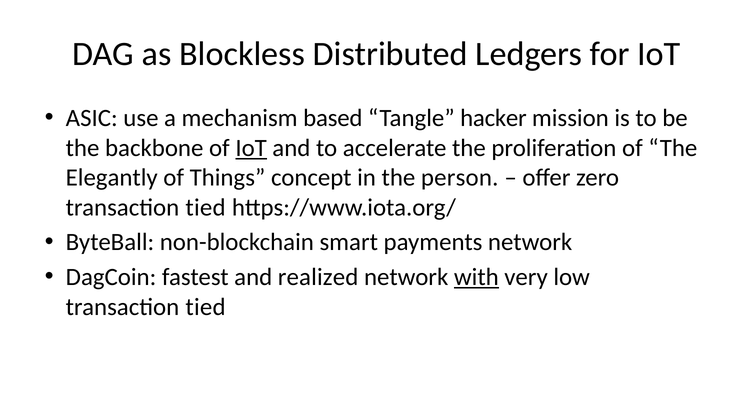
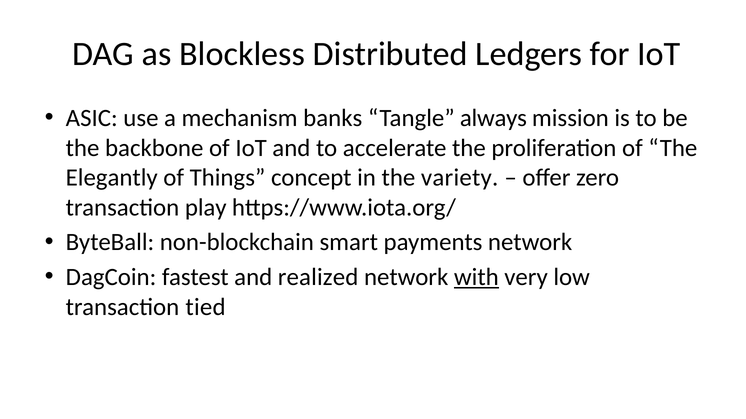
based: based -> banks
hacker: hacker -> always
IoT at (251, 148) underline: present -> none
person: person -> variety
tied at (206, 208): tied -> play
